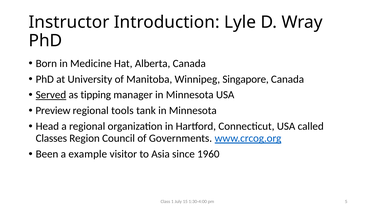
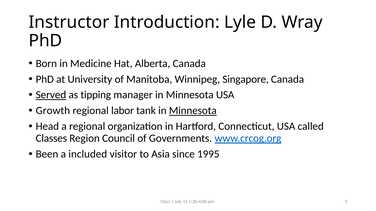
Preview: Preview -> Growth
tools: tools -> labor
Minnesota at (193, 111) underline: none -> present
example: example -> included
1960: 1960 -> 1995
